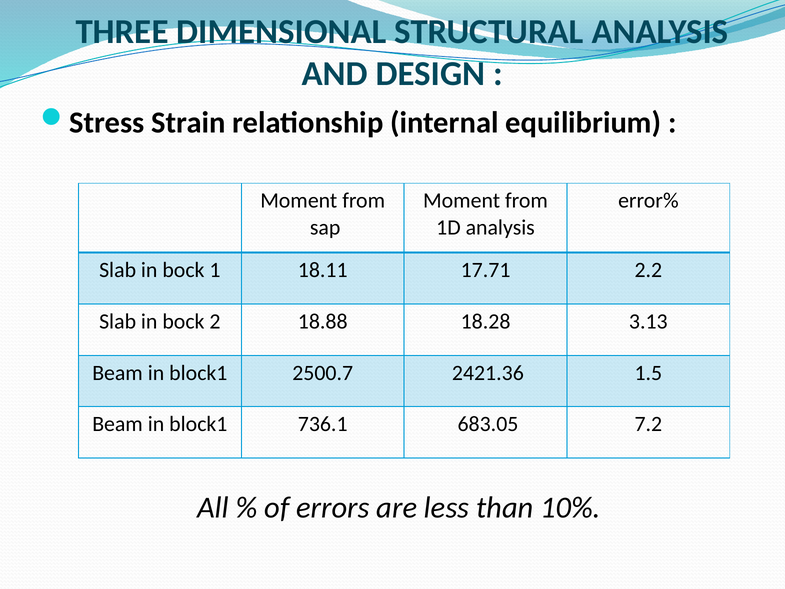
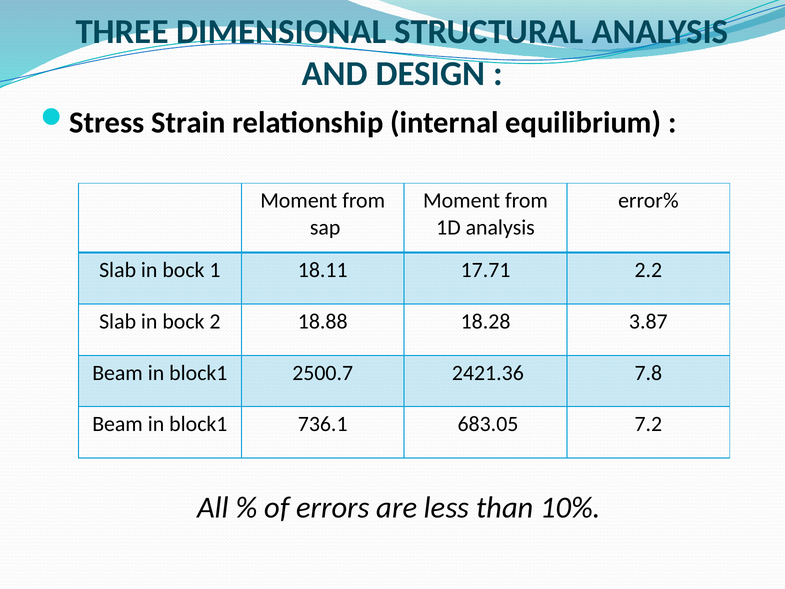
3.13: 3.13 -> 3.87
1.5: 1.5 -> 7.8
